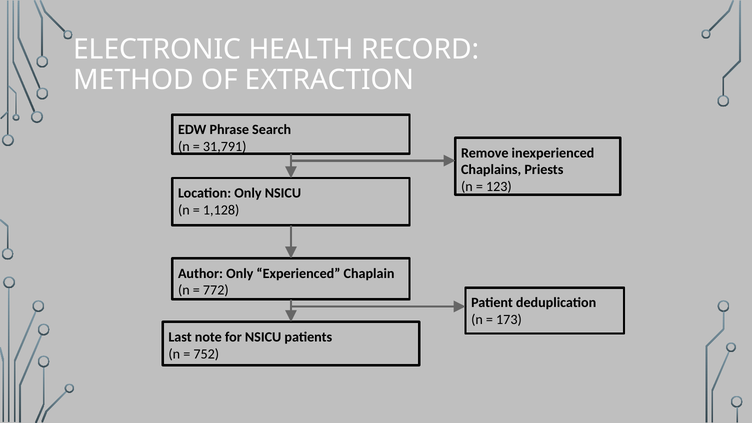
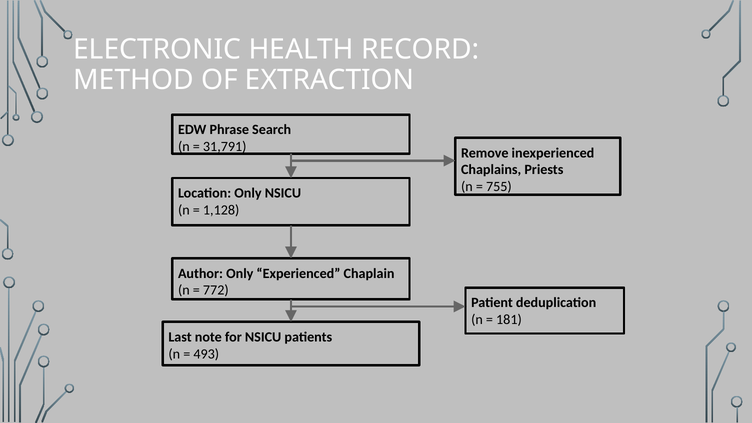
123: 123 -> 755
173: 173 -> 181
752: 752 -> 493
